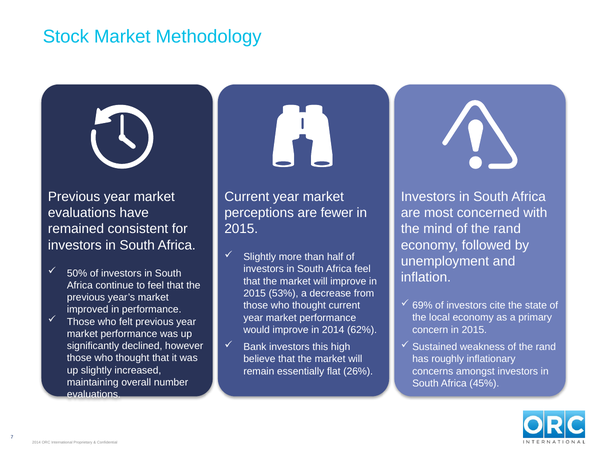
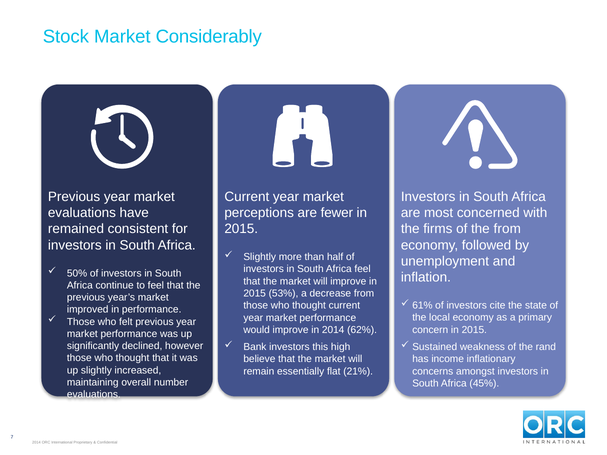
Methodology: Methodology -> Considerably
mind: mind -> firms
rand at (507, 229): rand -> from
69%: 69% -> 61%
roughly: roughly -> income
26%: 26% -> 21%
